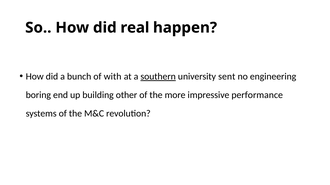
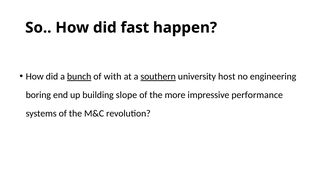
real: real -> fast
bunch underline: none -> present
sent: sent -> host
other: other -> slope
